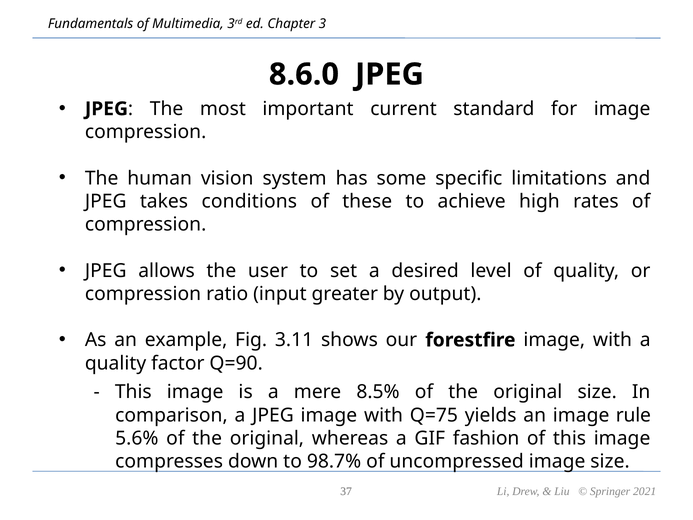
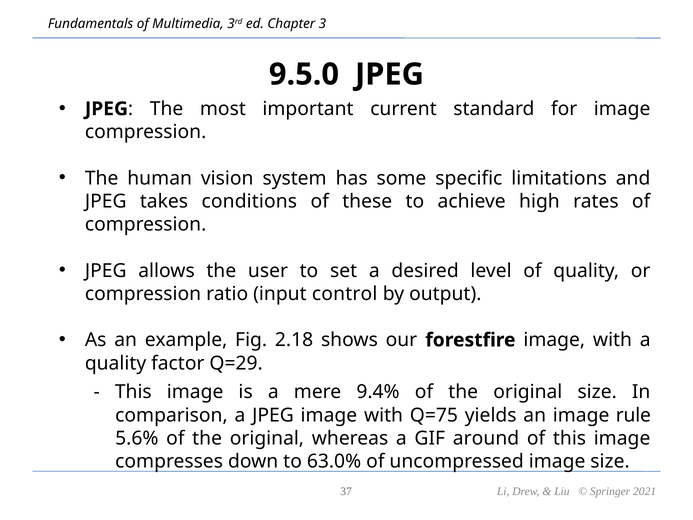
8.6.0: 8.6.0 -> 9.5.0
greater: greater -> control
3.11: 3.11 -> 2.18
Q=90: Q=90 -> Q=29
8.5%: 8.5% -> 9.4%
fashion: fashion -> around
98.7%: 98.7% -> 63.0%
